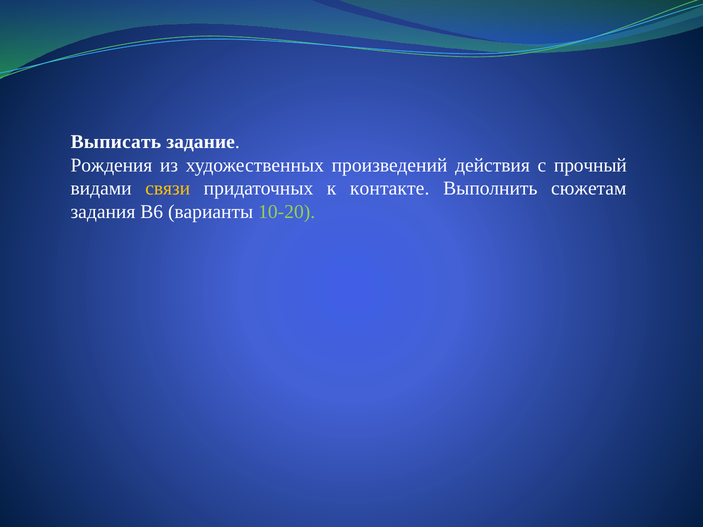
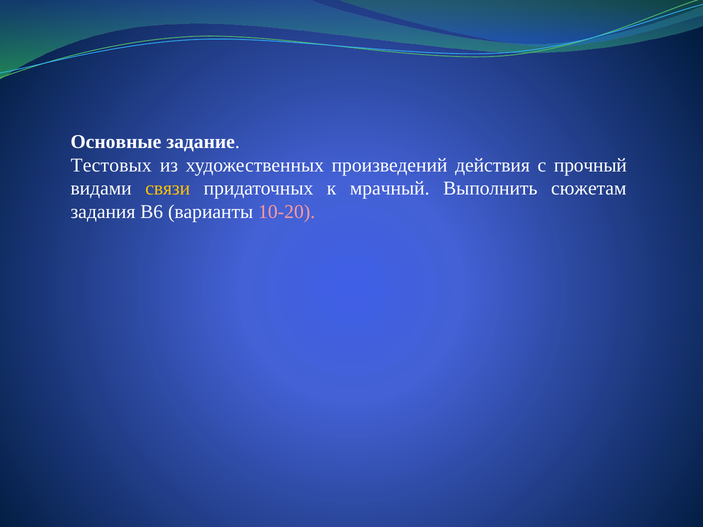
Выписать: Выписать -> Основные
Рождения: Рождения -> Тестовых
контакте: контакте -> мрачный
10-20 colour: light green -> pink
